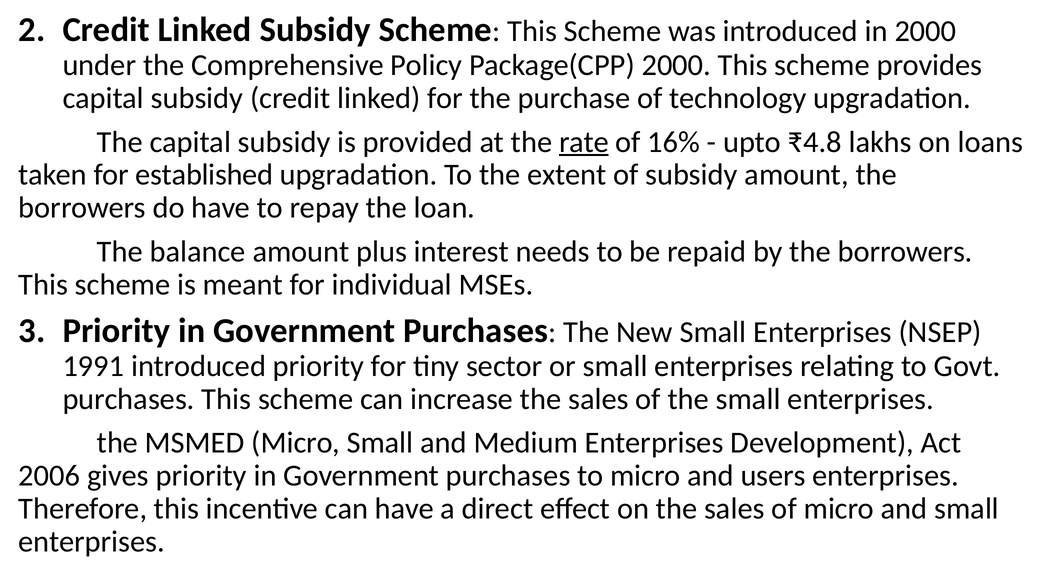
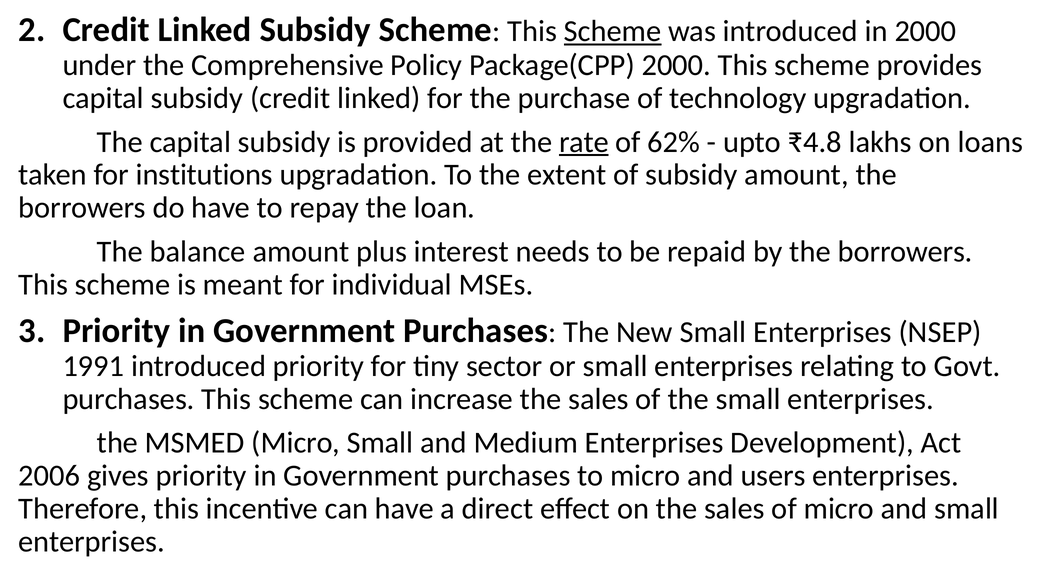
Scheme at (613, 31) underline: none -> present
16%: 16% -> 62%
established: established -> institutions
